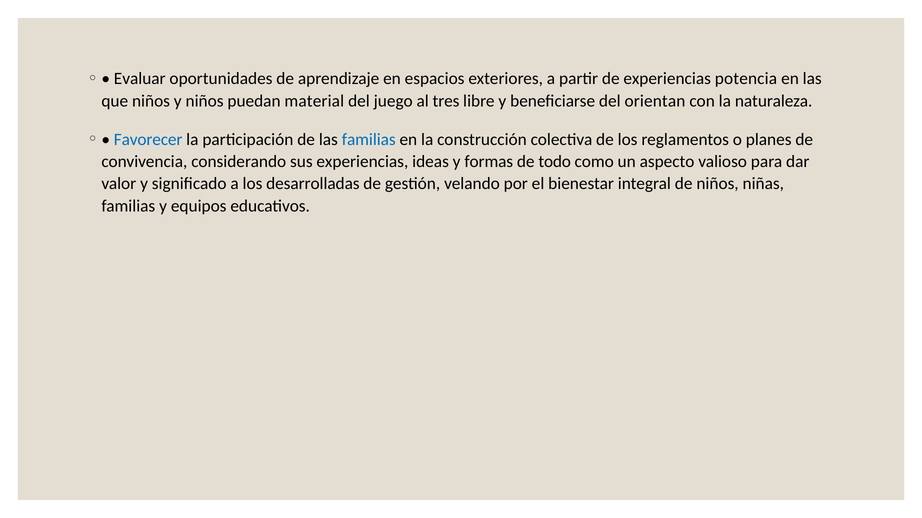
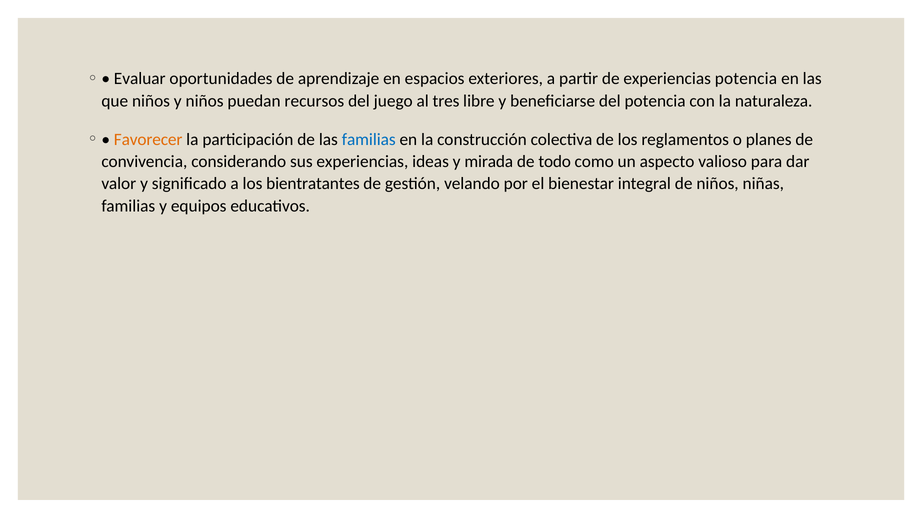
material: material -> recursos
del orientan: orientan -> potencia
Favorecer colour: blue -> orange
formas: formas -> mirada
desarrolladas: desarrolladas -> bientratantes
